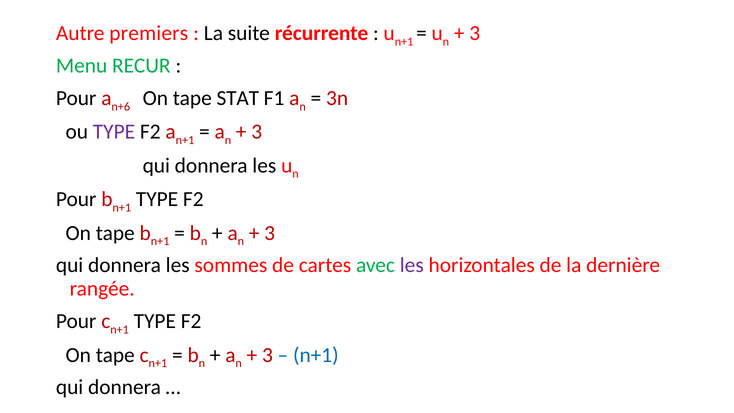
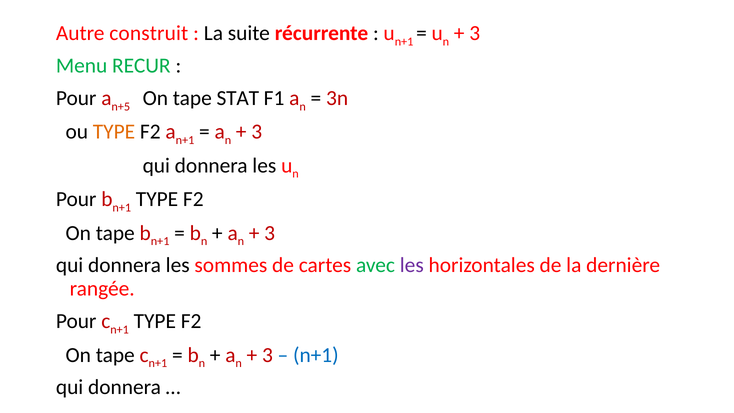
premiers: premiers -> construit
n+6: n+6 -> n+5
TYPE at (114, 132) colour: purple -> orange
